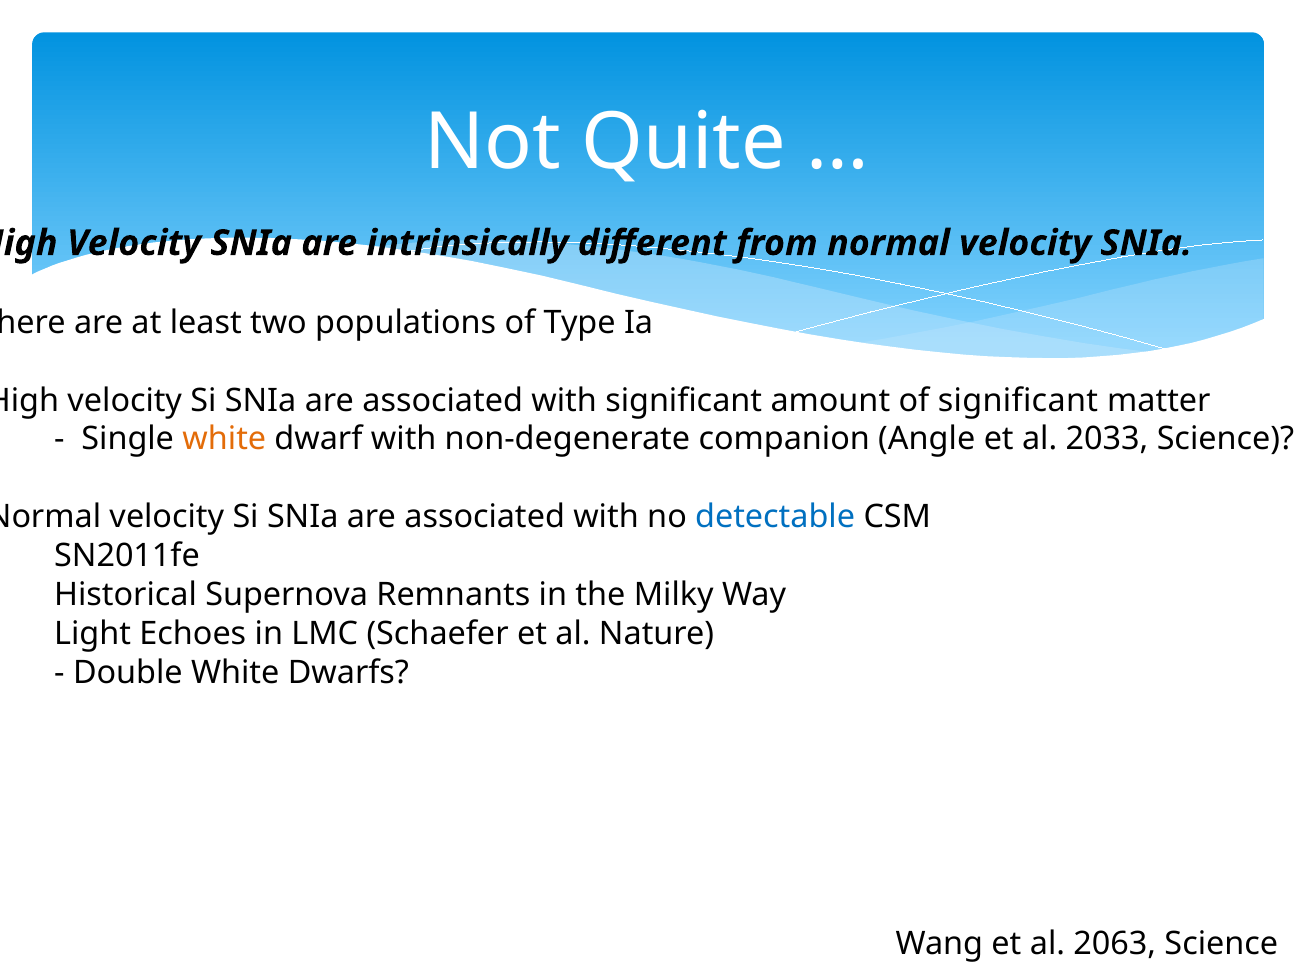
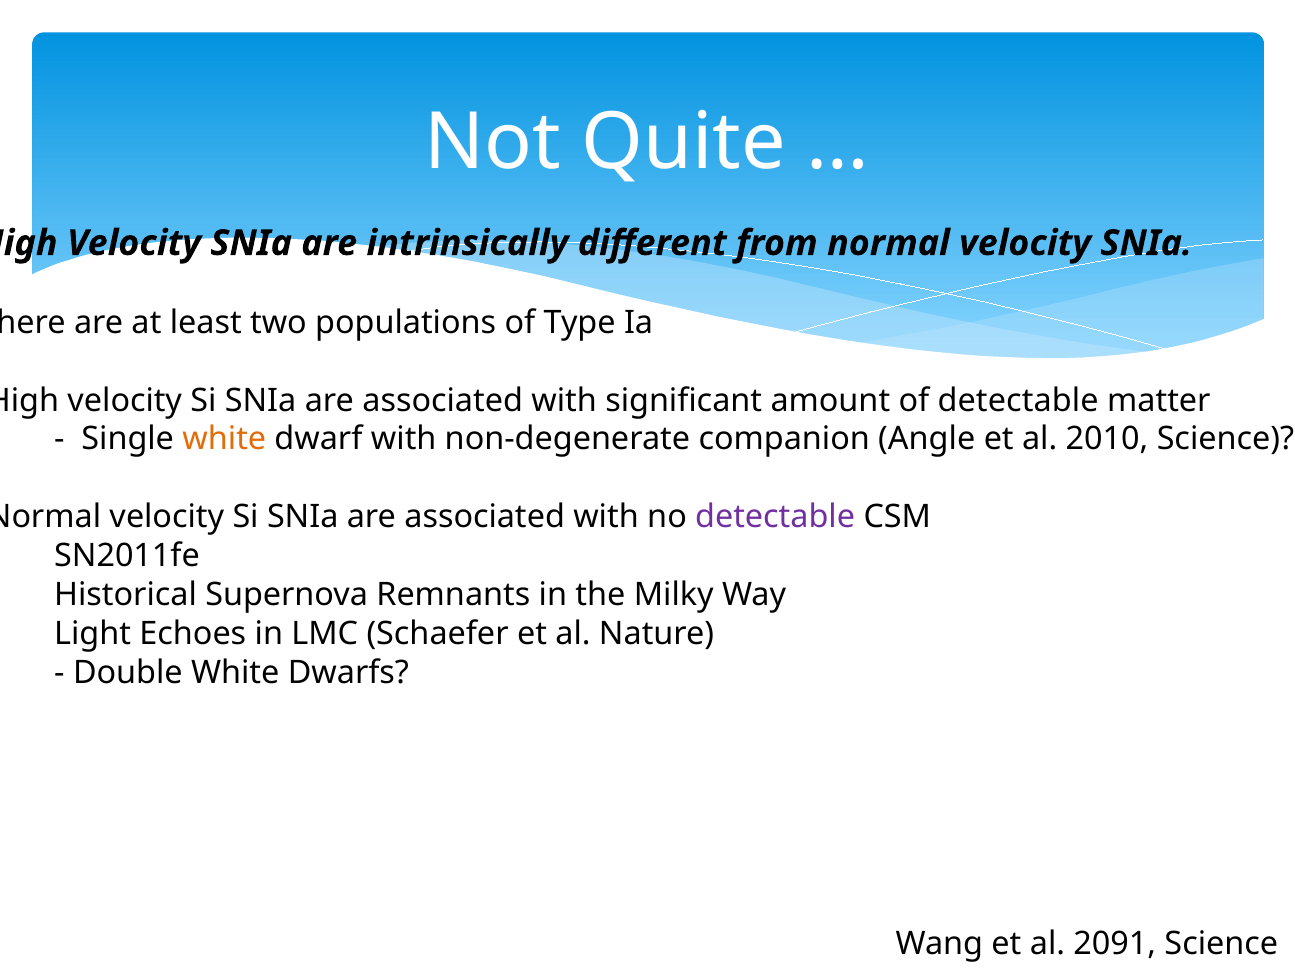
of significant: significant -> detectable
2033: 2033 -> 2010
detectable at (775, 517) colour: blue -> purple
2063: 2063 -> 2091
